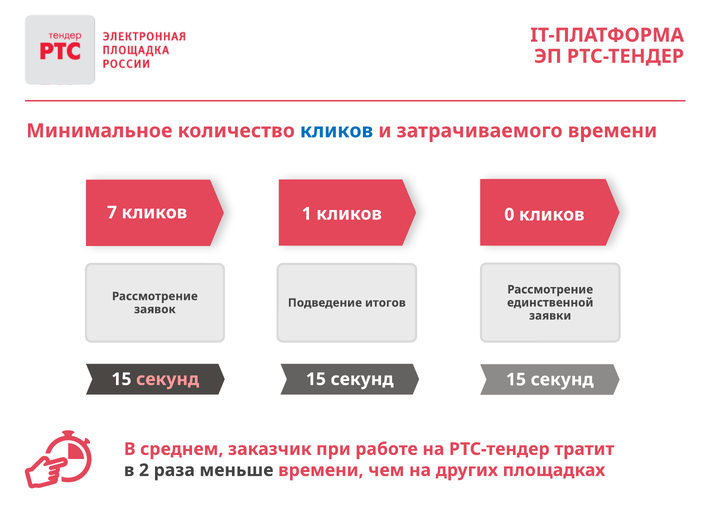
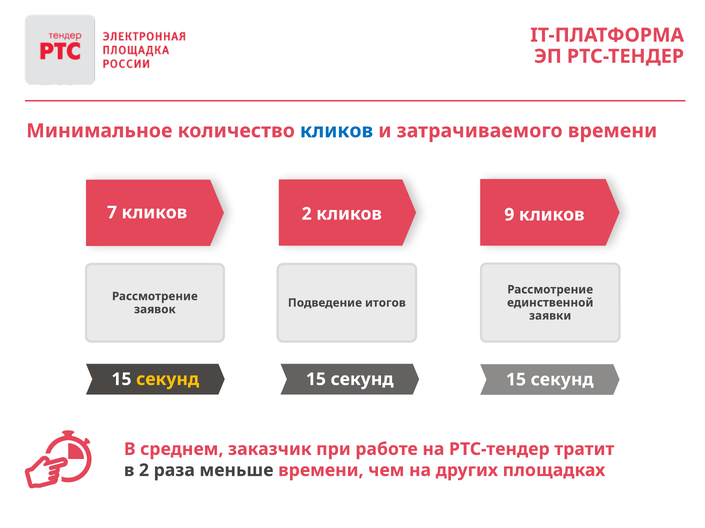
кликов 1: 1 -> 2
0: 0 -> 9
секунд at (168, 380) colour: pink -> yellow
